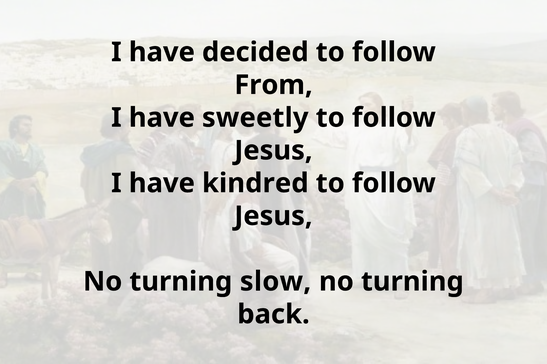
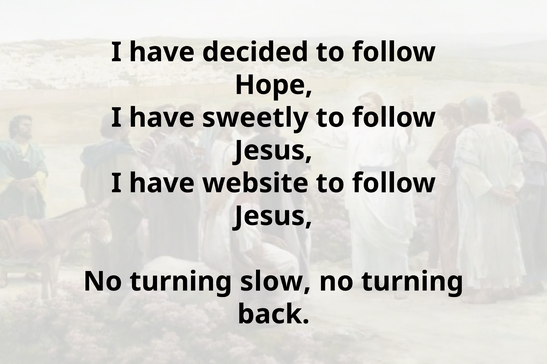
From: From -> Hope
kindred: kindred -> website
